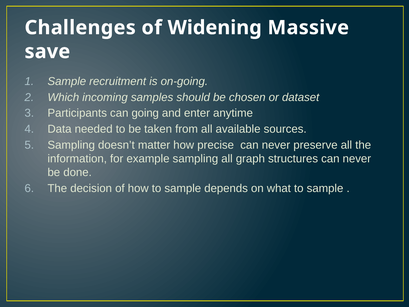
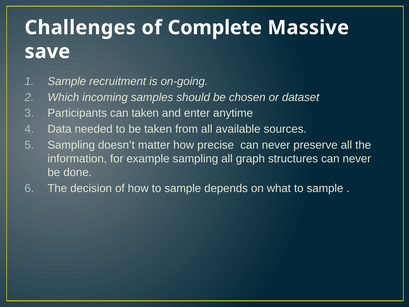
Widening: Widening -> Complete
can going: going -> taken
